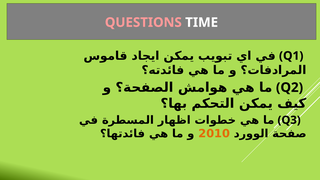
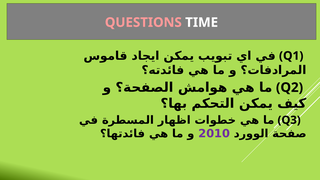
2010 colour: orange -> purple
